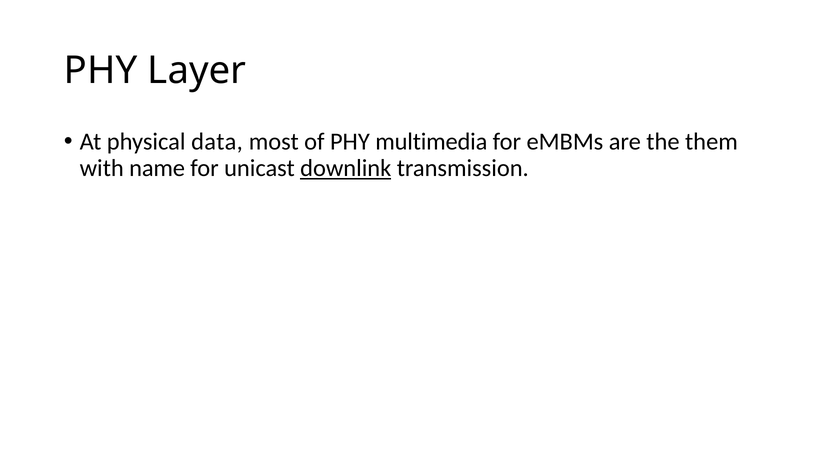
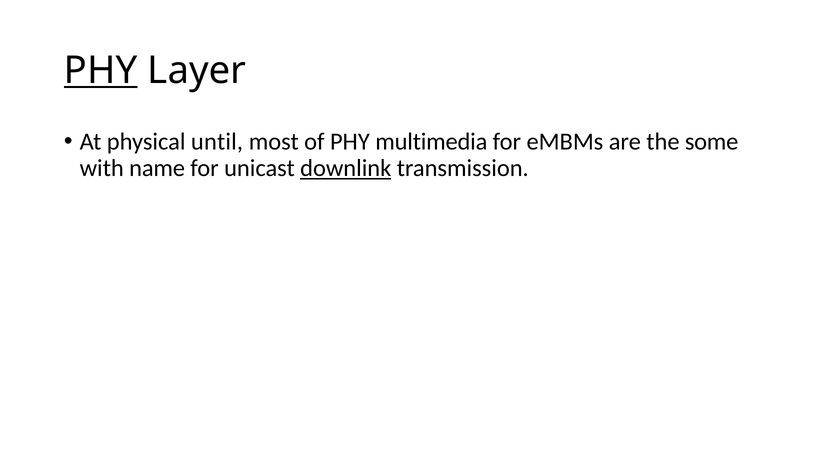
PHY at (101, 70) underline: none -> present
data: data -> until
them: them -> some
